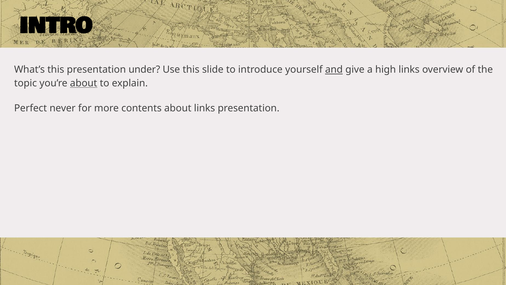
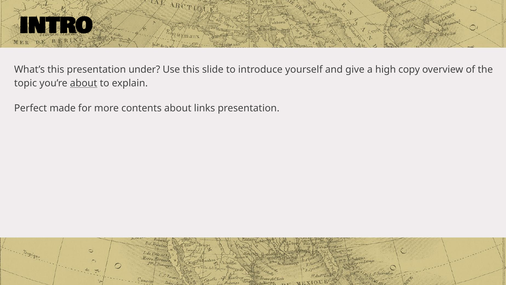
and underline: present -> none
high links: links -> copy
never: never -> made
